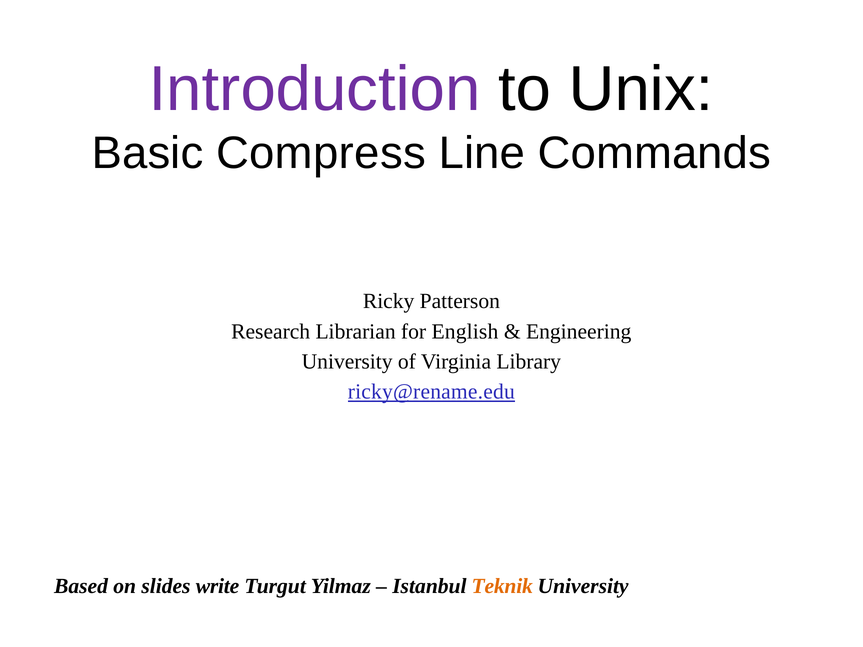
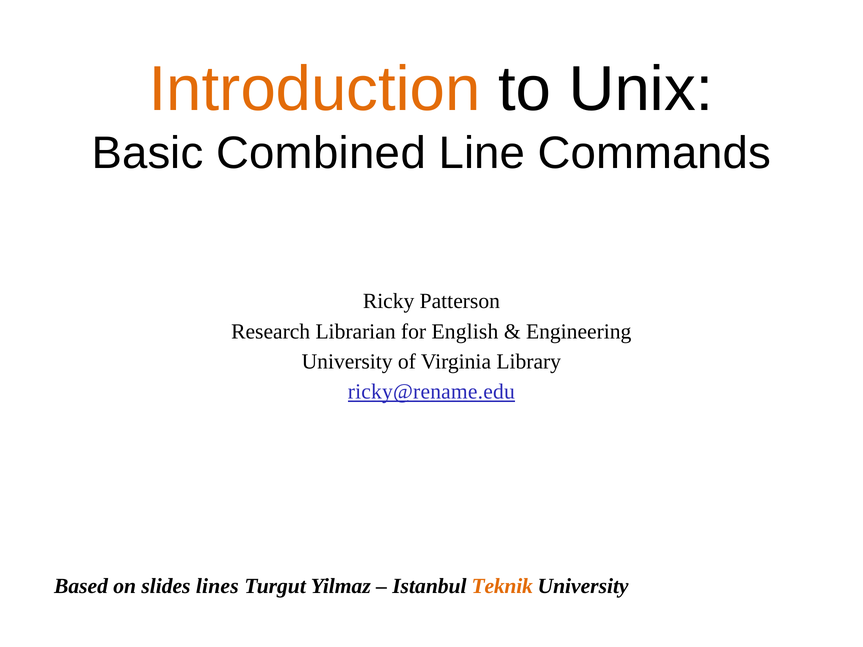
Introduction colour: purple -> orange
Compress: Compress -> Combined
write: write -> lines
